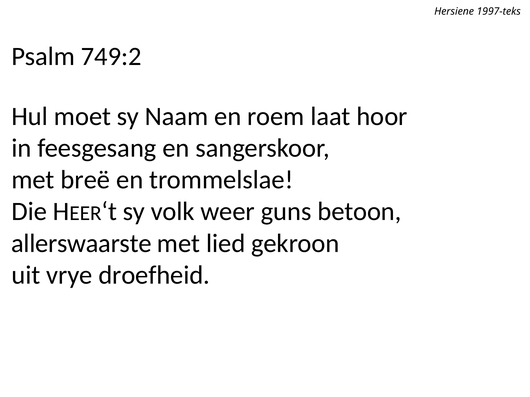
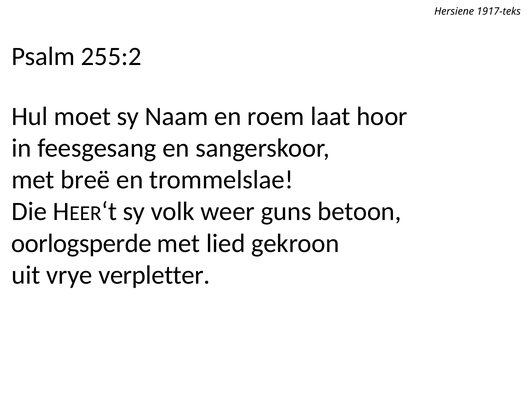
1997-teks: 1997-teks -> 1917-teks
749:2: 749:2 -> 255:2
allerswaarste: allerswaarste -> oorlogsperde
droefheid: droefheid -> verpletter
